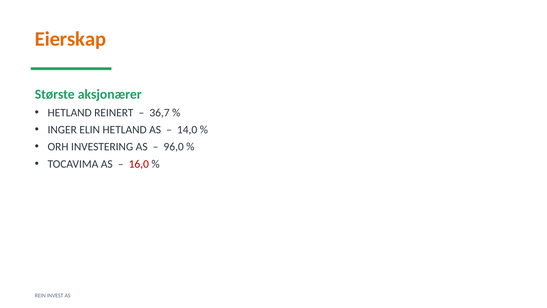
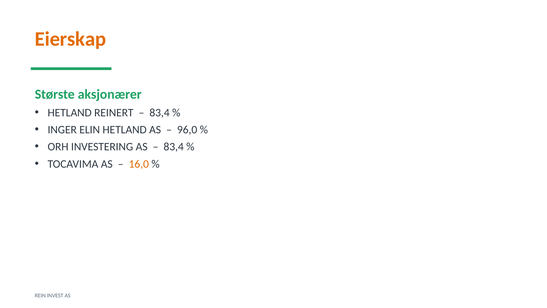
36,7 at (160, 112): 36,7 -> 83,4
14,0: 14,0 -> 96,0
96,0 at (174, 147): 96,0 -> 83,4
16,0 colour: red -> orange
